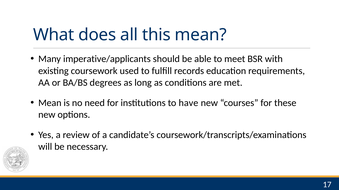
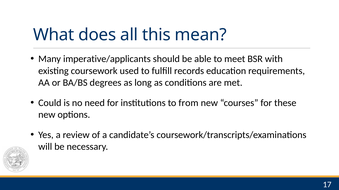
Mean at (50, 103): Mean -> Could
have: have -> from
